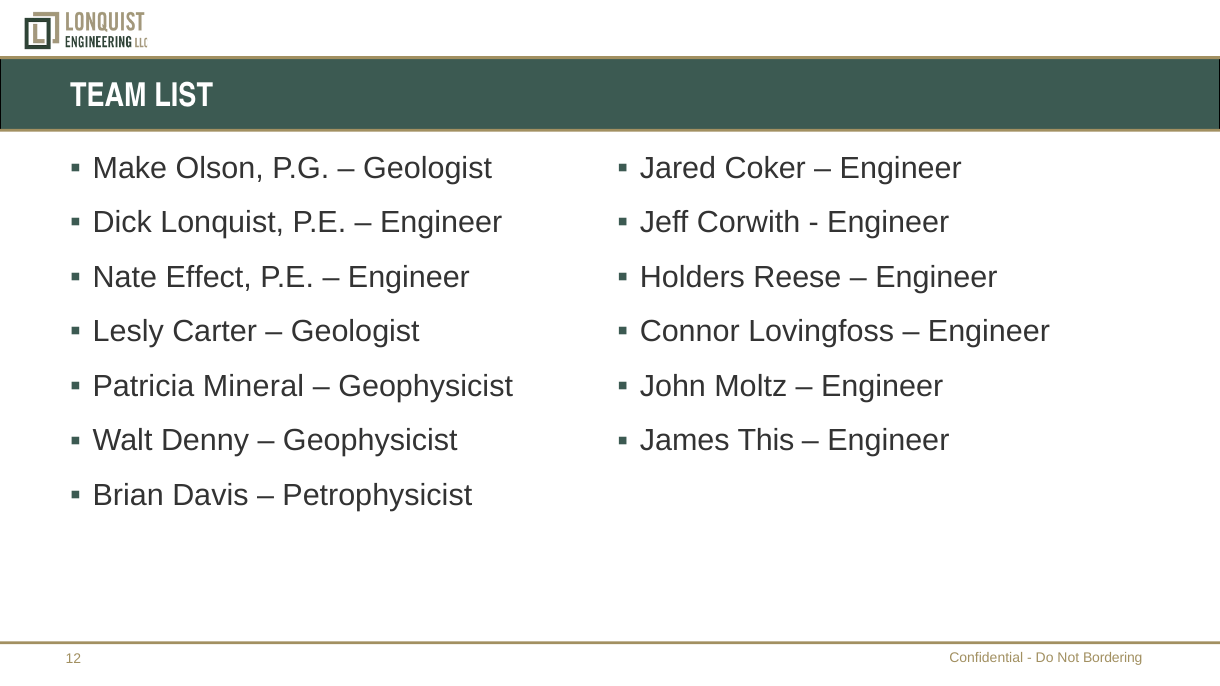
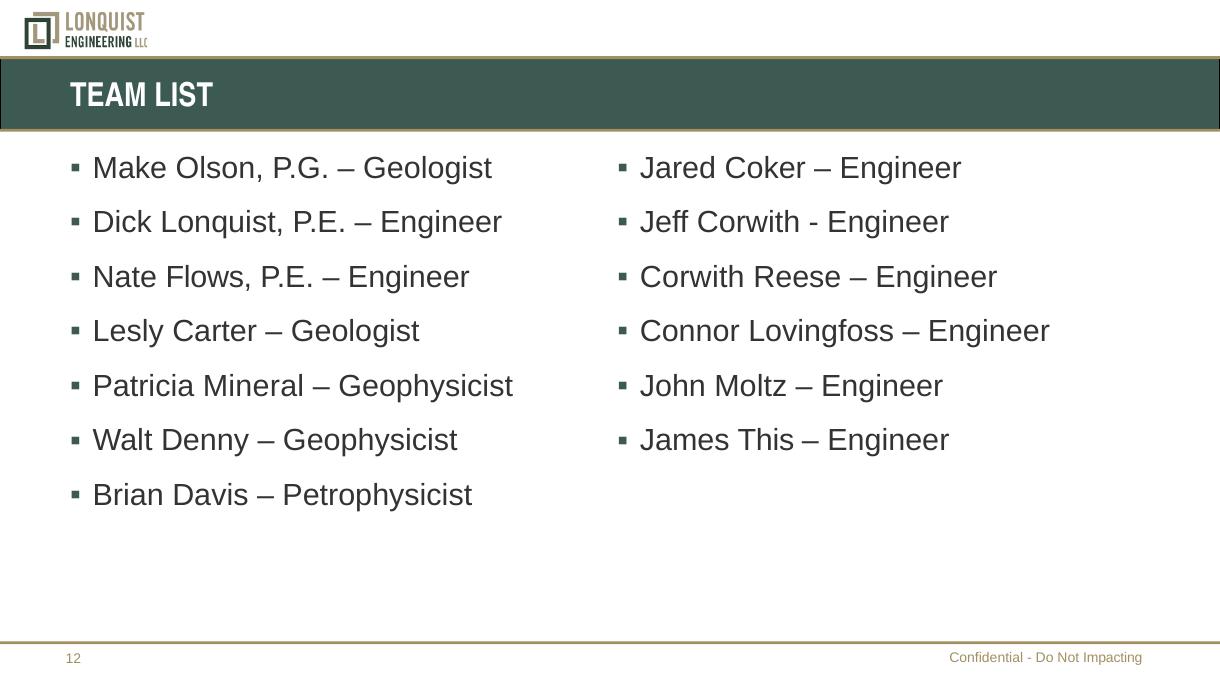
Effect: Effect -> Flows
Holders at (692, 277): Holders -> Corwith
Bordering: Bordering -> Impacting
